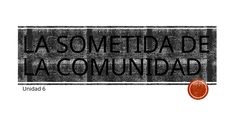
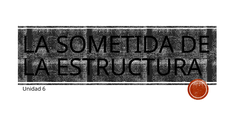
COMUNIDAD: COMUNIDAD -> ESTRUCTURA
